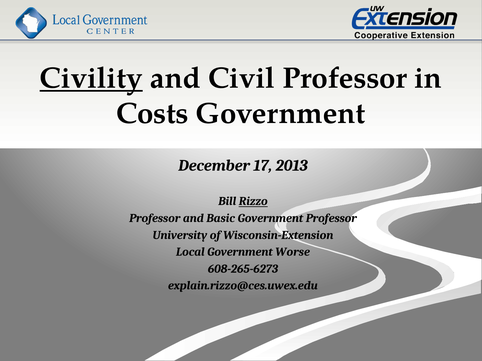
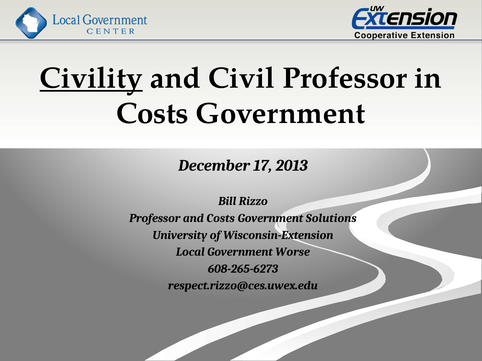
Rizzo underline: present -> none
and Basic: Basic -> Costs
Government Professor: Professor -> Solutions
explain.rizzo@ces.uwex.edu: explain.rizzo@ces.uwex.edu -> respect.rizzo@ces.uwex.edu
